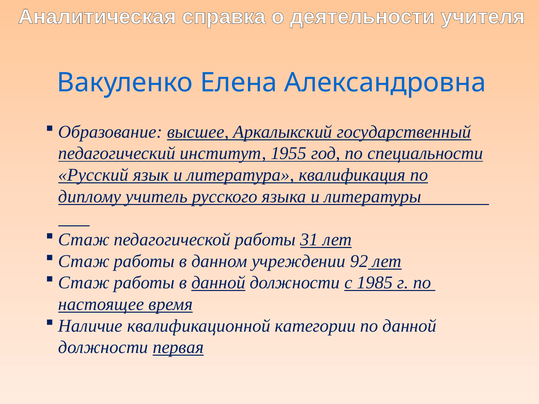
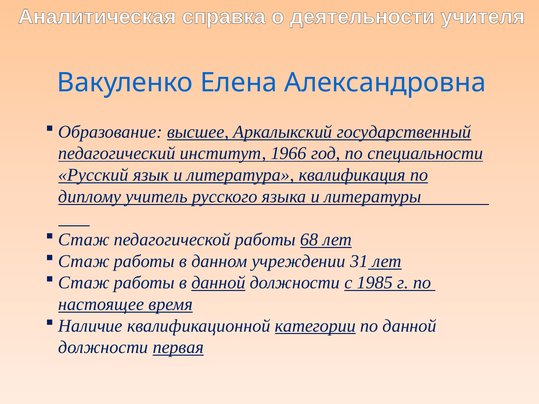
1955: 1955 -> 1966
31: 31 -> 68
92: 92 -> 31
категории underline: none -> present
